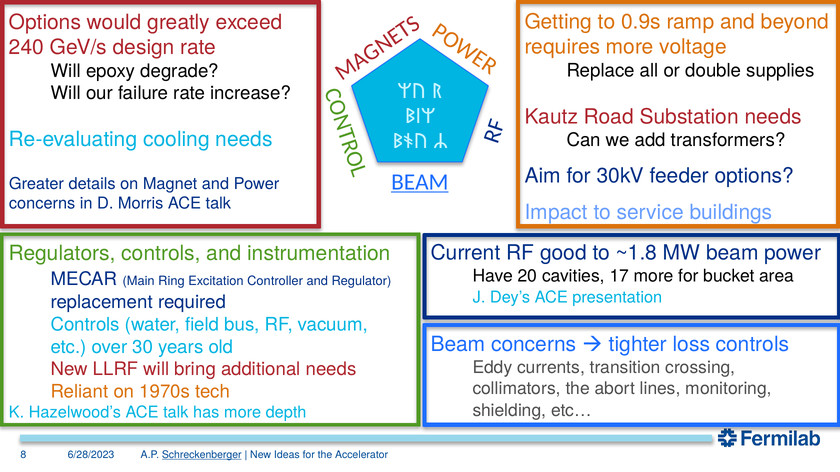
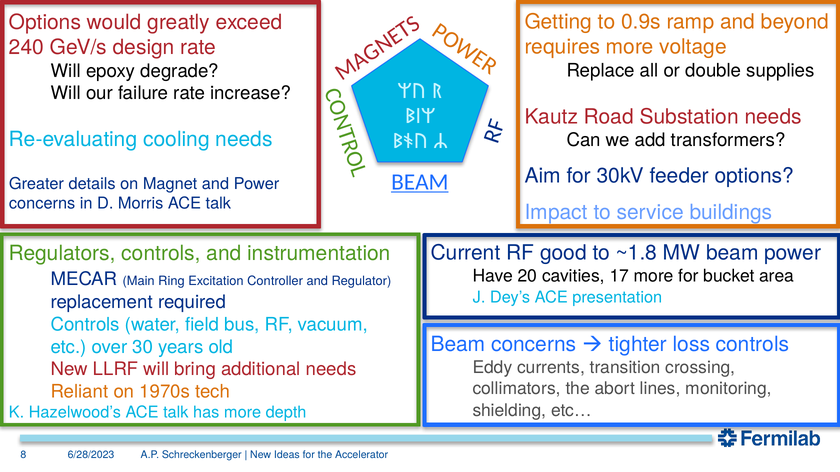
Schreckenberger underline: present -> none
